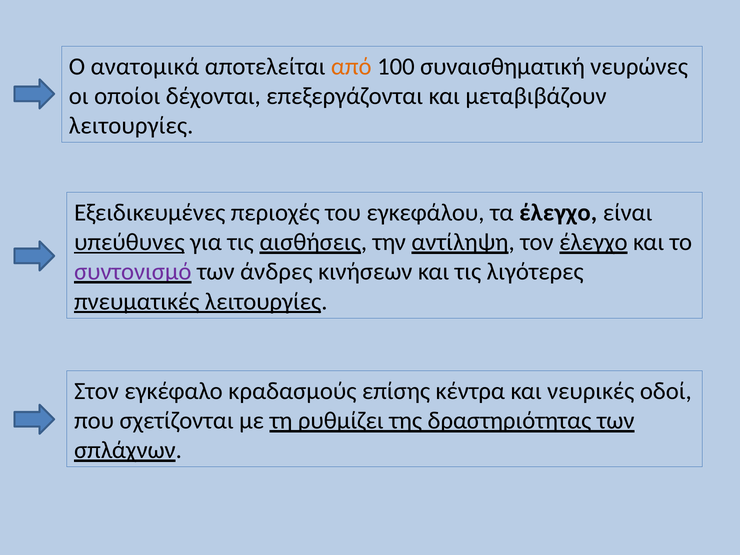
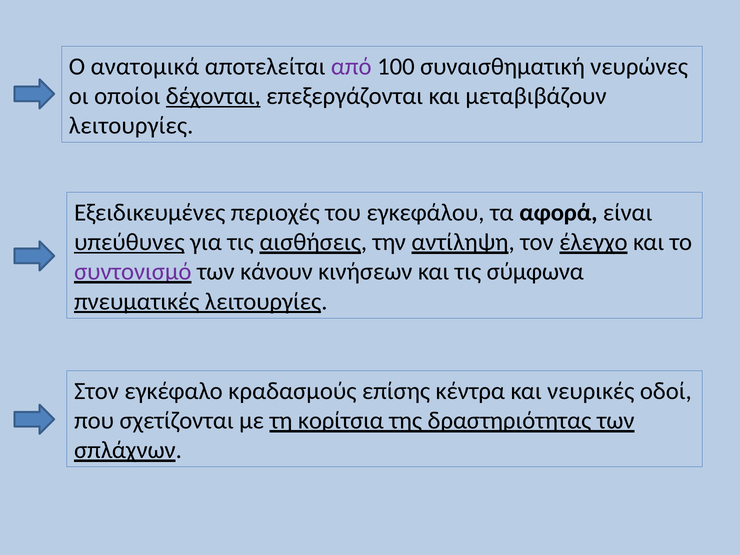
από colour: orange -> purple
δέχονται underline: none -> present
τα έλεγχο: έλεγχο -> αφορά
άνδρες: άνδρες -> κάνουν
λιγότερες: λιγότερες -> σύμφωνα
ρυθμίζει: ρυθμίζει -> κορίτσια
